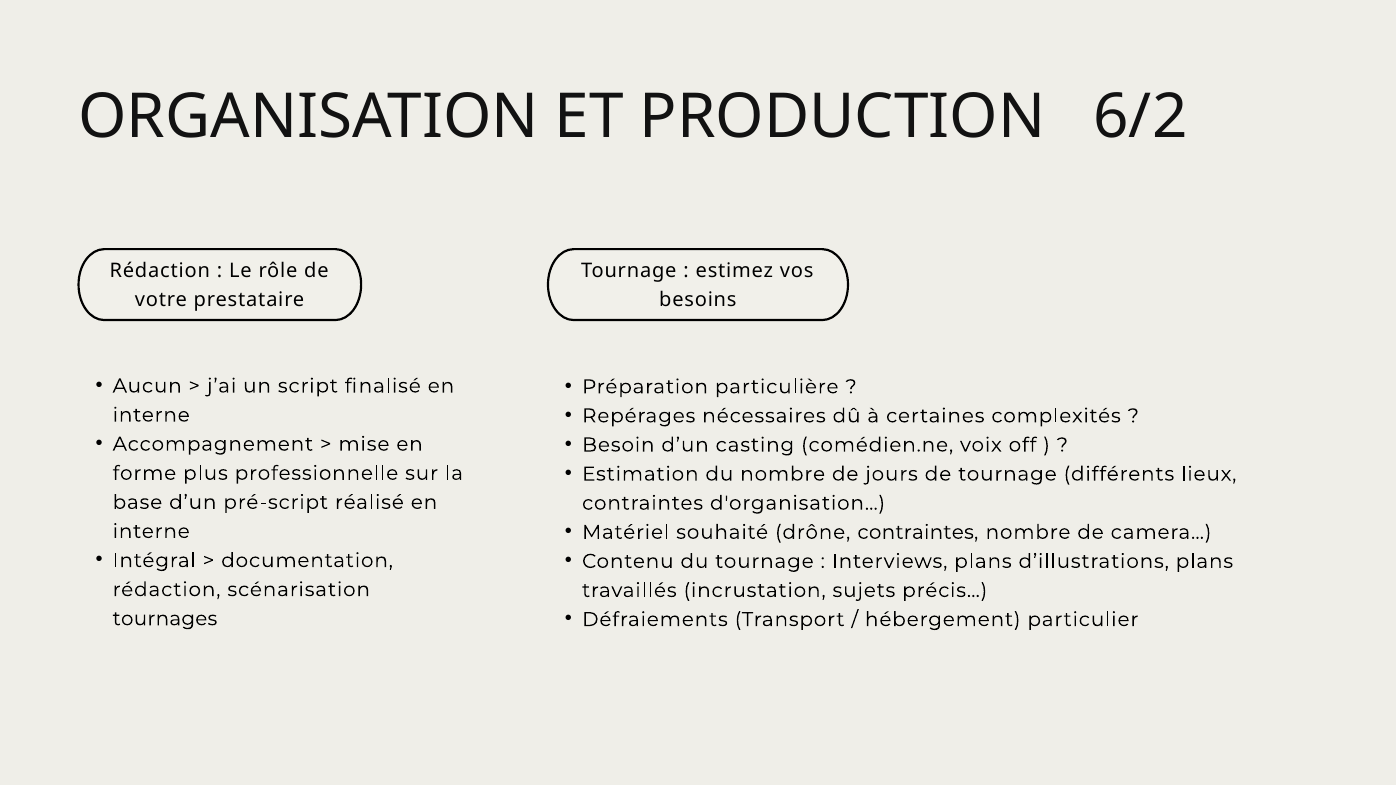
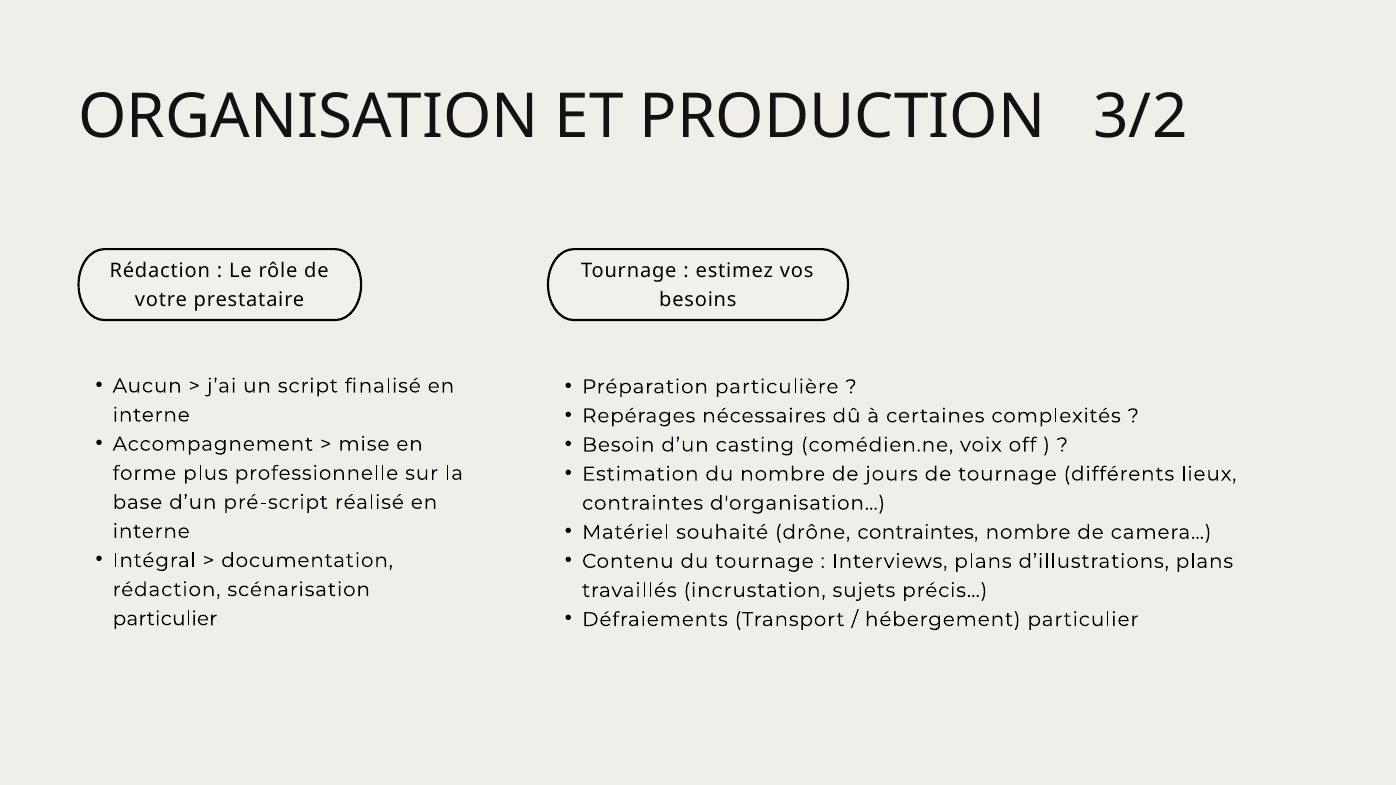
6/2: 6/2 -> 3/2
tournages at (165, 619): tournages -> particulier
